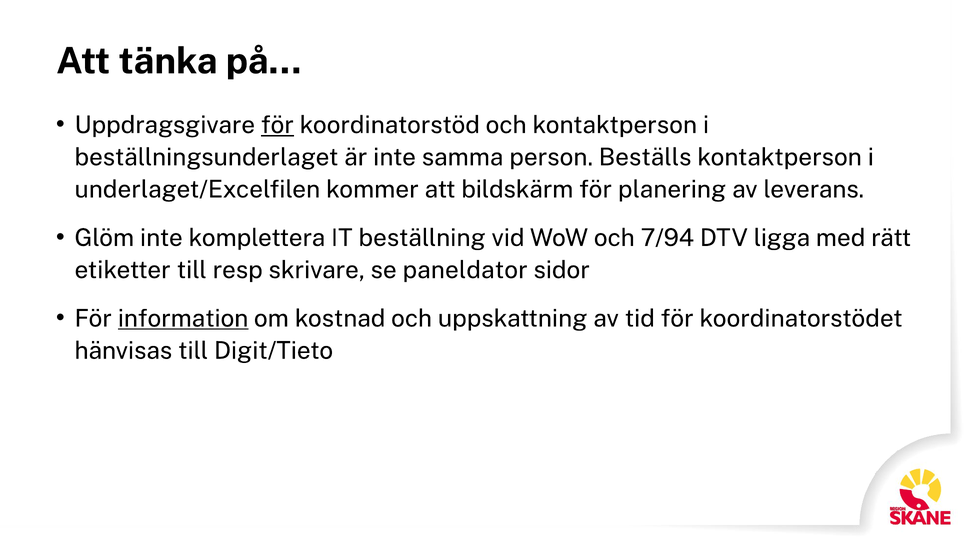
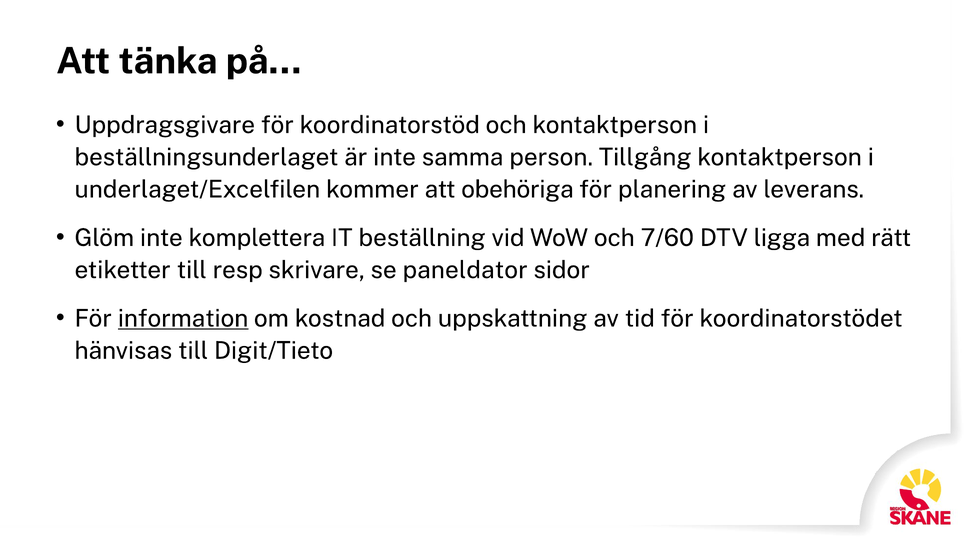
för at (277, 125) underline: present -> none
Beställs: Beställs -> Tillgång
bildskärm: bildskärm -> obehöriga
7/94: 7/94 -> 7/60
